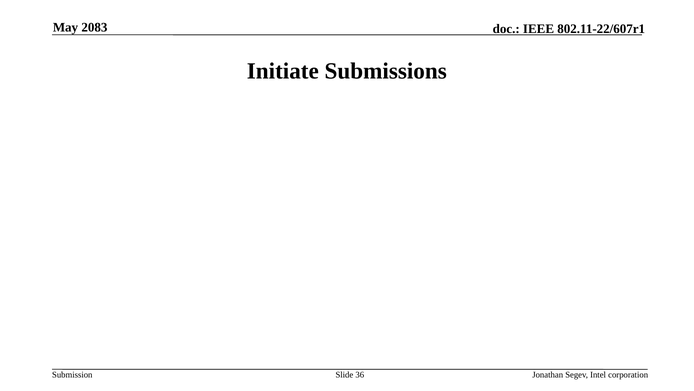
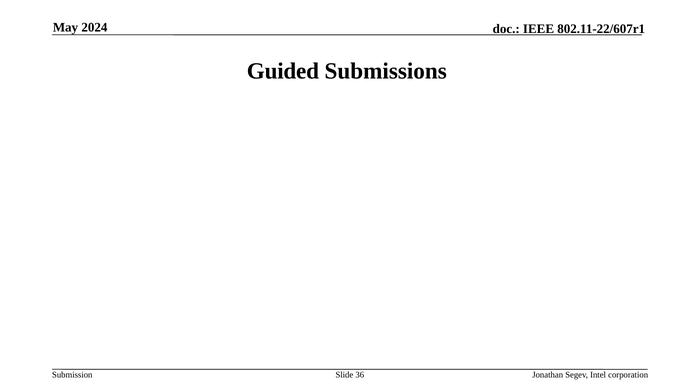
2083: 2083 -> 2024
Initiate: Initiate -> Guided
